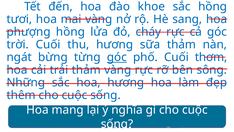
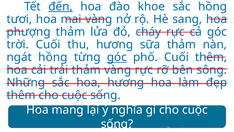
đến underline: none -> present
phượng hồng: hồng -> thảm
ngát bừng: bừng -> hồng
Cuối thơm: thơm -> thêm
